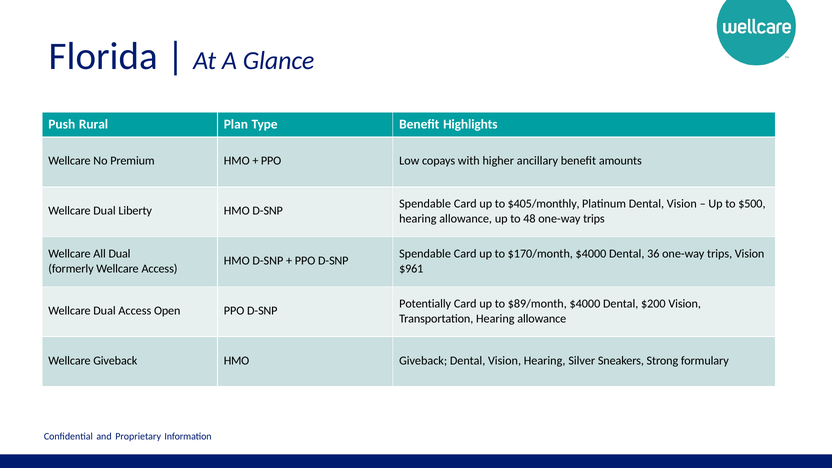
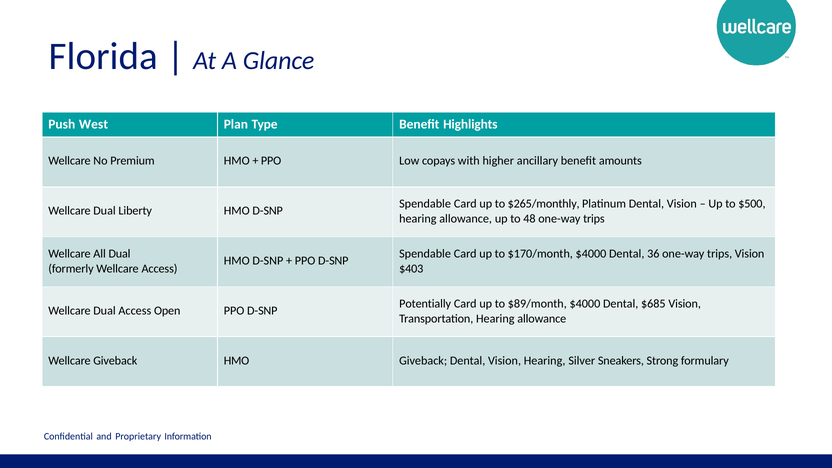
Rural: Rural -> West
$405/monthly: $405/monthly -> $265/monthly
$961: $961 -> $403
$200: $200 -> $685
